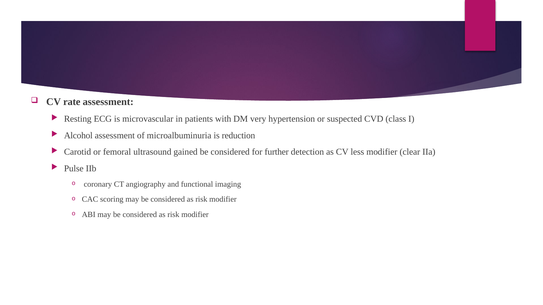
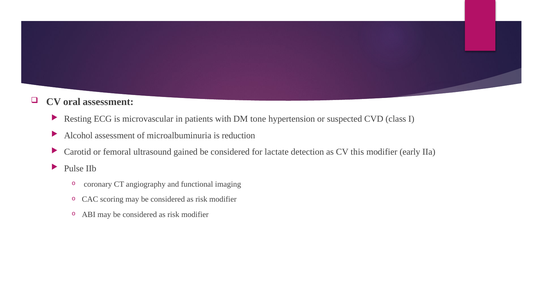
rate: rate -> oral
very: very -> tone
further: further -> lactate
less: less -> this
clear: clear -> early
